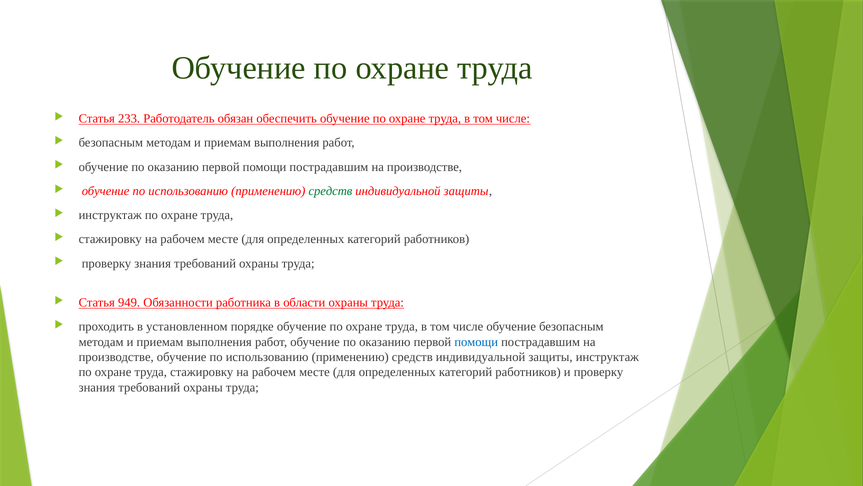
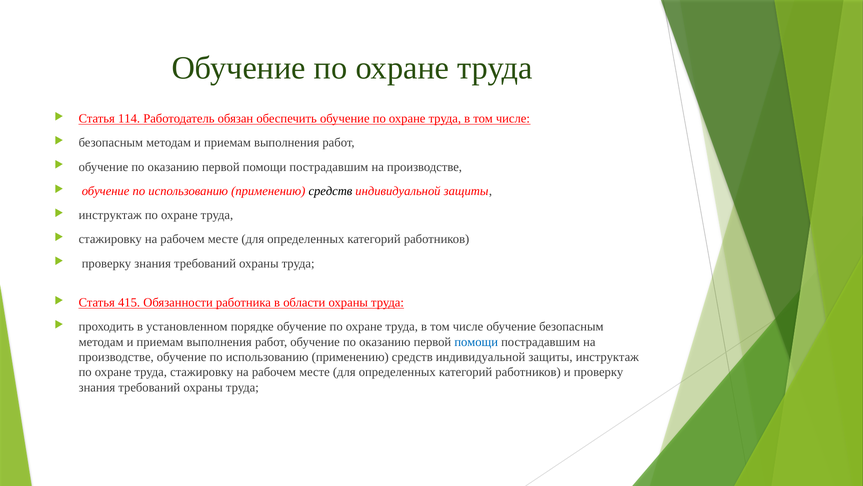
233: 233 -> 114
средств at (330, 191) colour: green -> black
949: 949 -> 415
